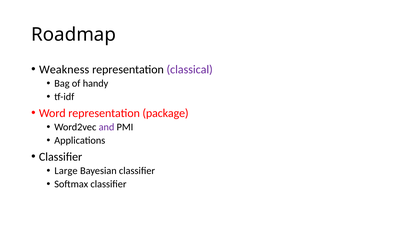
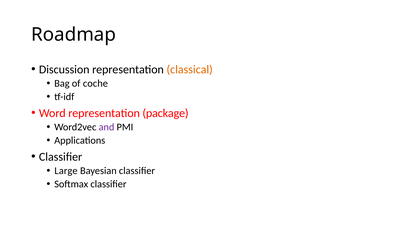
Weakness: Weakness -> Discussion
classical colour: purple -> orange
handy: handy -> coche
